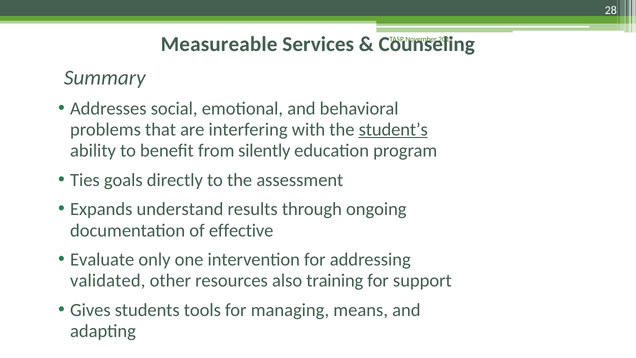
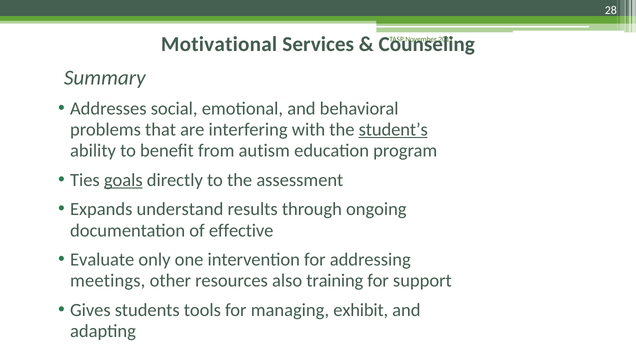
Measureable: Measureable -> Motivational
silently: silently -> autism
goals underline: none -> present
validated: validated -> meetings
means: means -> exhibit
